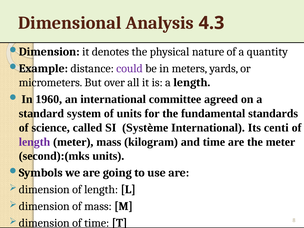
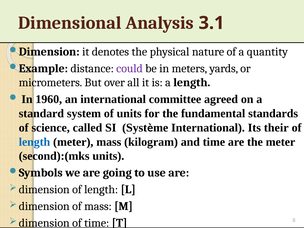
4.3: 4.3 -> 3.1
centi: centi -> their
length at (34, 142) colour: purple -> blue
